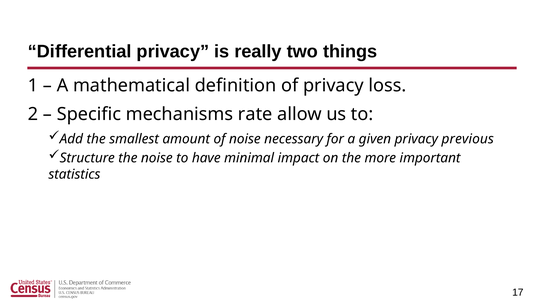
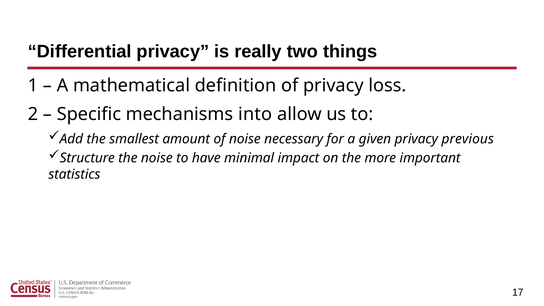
rate: rate -> into
